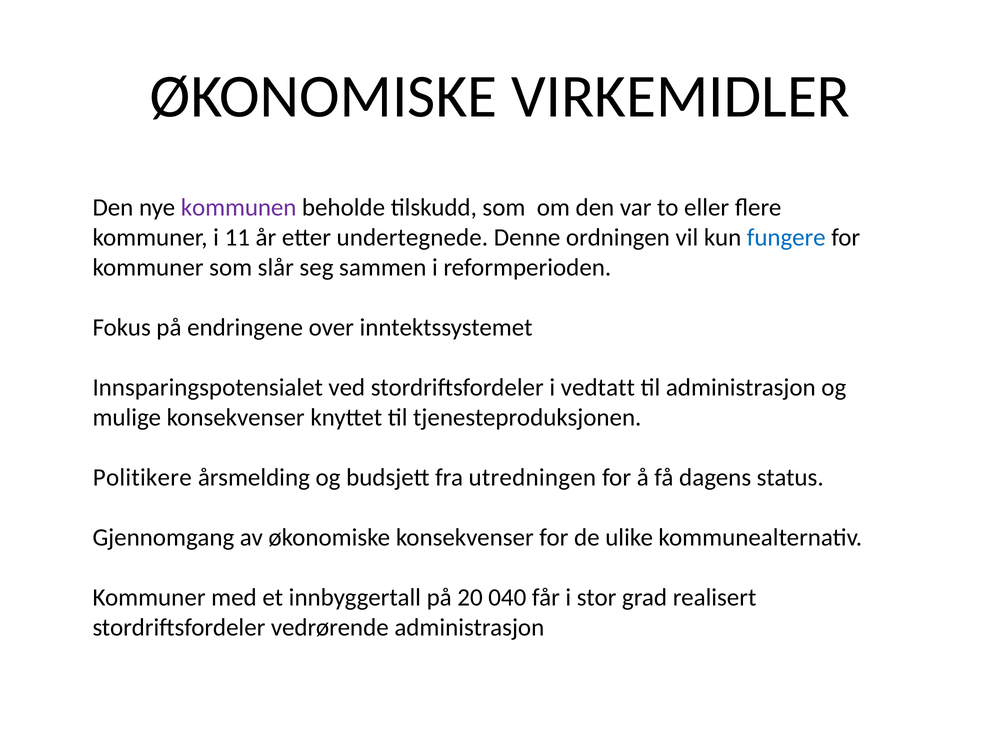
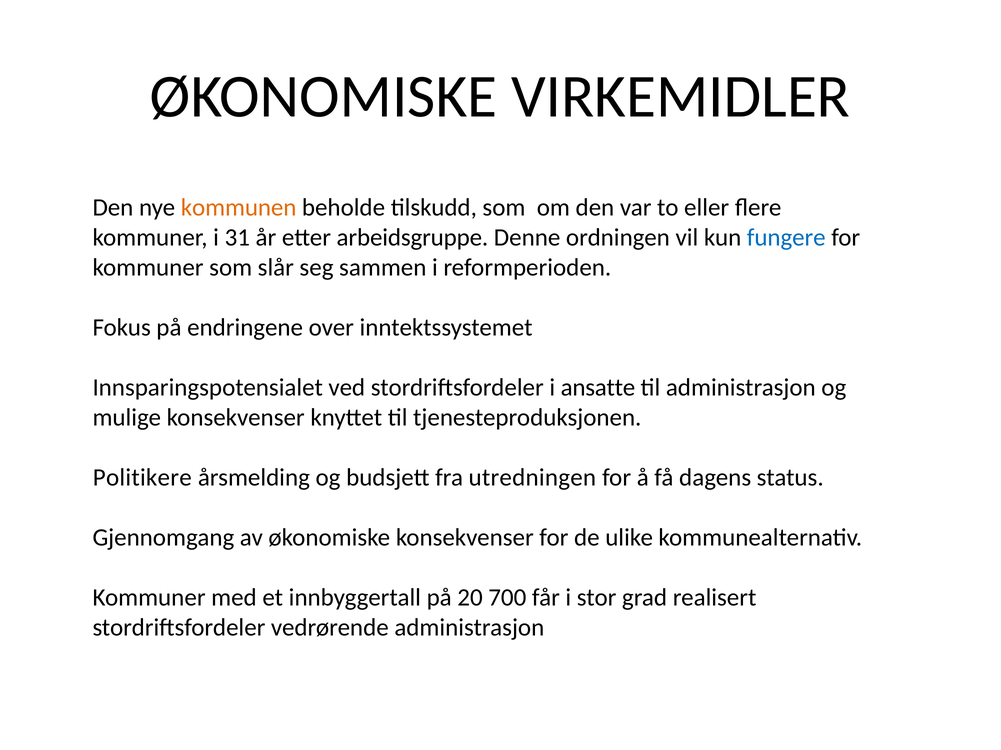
kommunen colour: purple -> orange
11: 11 -> 31
undertegnede: undertegnede -> arbeidsgruppe
vedtatt: vedtatt -> ansatte
040: 040 -> 700
